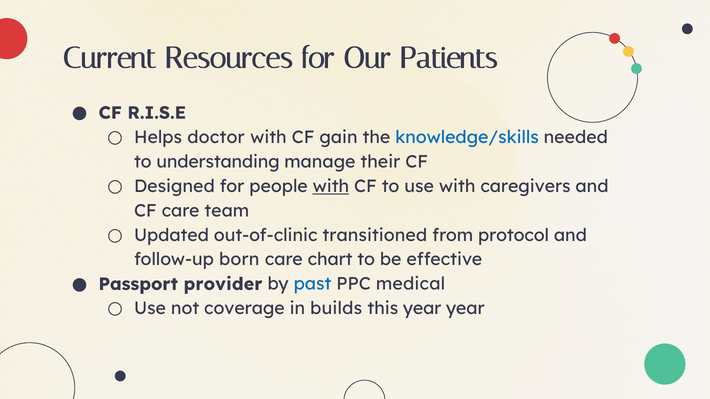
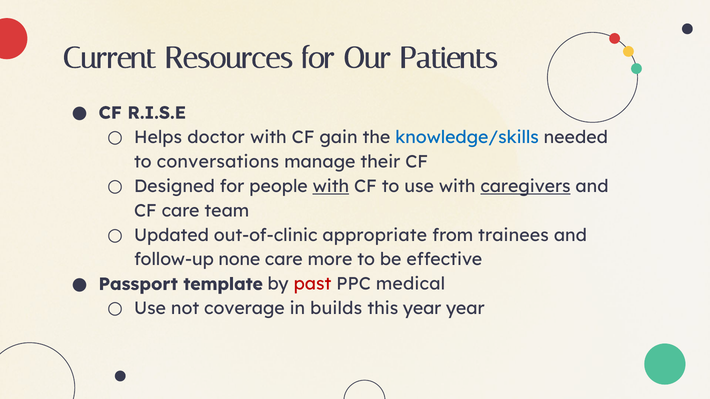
understanding: understanding -> conversations
caregivers underline: none -> present
transitioned: transitioned -> appropriate
protocol: protocol -> trainees
born: born -> none
chart: chart -> more
provider: provider -> template
past colour: blue -> red
